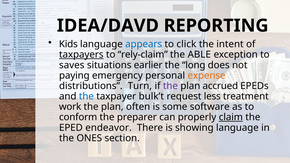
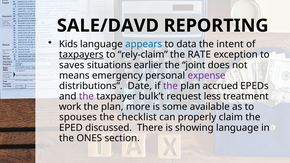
IDEA/DAVD: IDEA/DAVD -> SALE/DAVD
click: click -> data
ABLE: ABLE -> RATE
long: long -> joint
paying: paying -> means
expense colour: orange -> purple
Turn: Turn -> Date
the at (86, 96) colour: blue -> purple
often: often -> more
software: software -> available
conform: conform -> spouses
preparer: preparer -> checklist
claim underline: present -> none
endeavor: endeavor -> discussed
